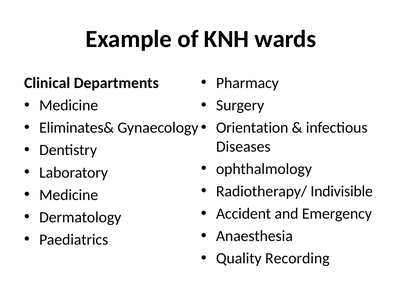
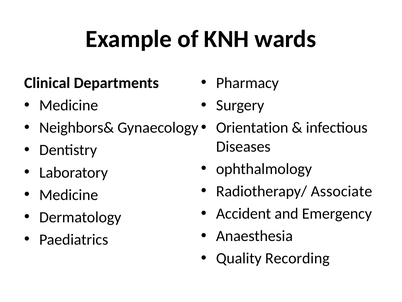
Eliminates&: Eliminates& -> Neighbors&
Indivisible: Indivisible -> Associate
